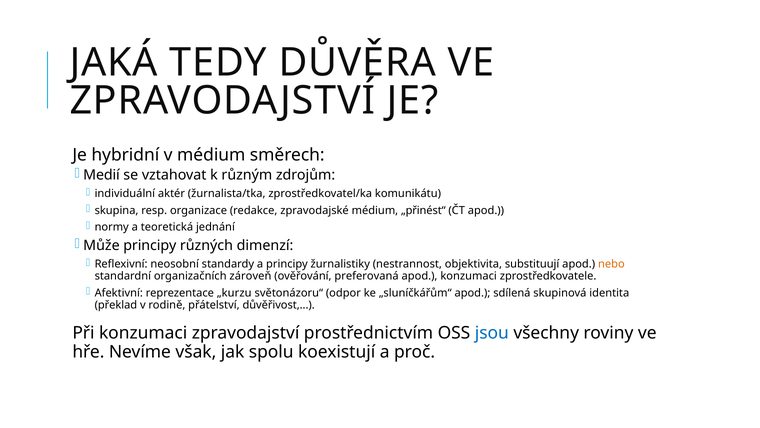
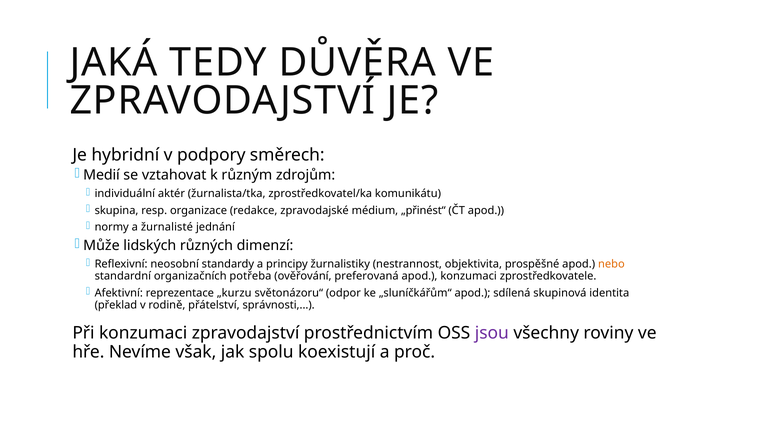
v médium: médium -> podpory
teoretická: teoretická -> žurnalisté
Může principy: principy -> lidských
substituují: substituují -> prospěšné
zároveň: zároveň -> potřeba
důvěřivost: důvěřivost -> správnosti
jsou colour: blue -> purple
